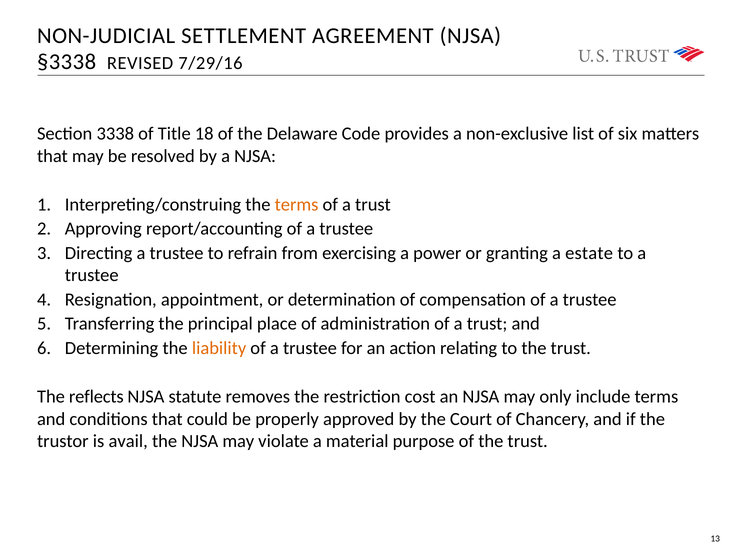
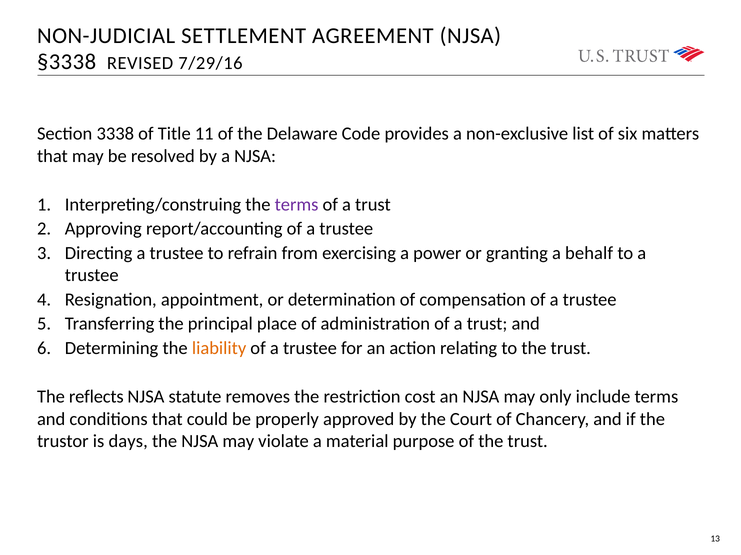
18: 18 -> 11
terms at (297, 205) colour: orange -> purple
estate: estate -> behalf
avail: avail -> days
